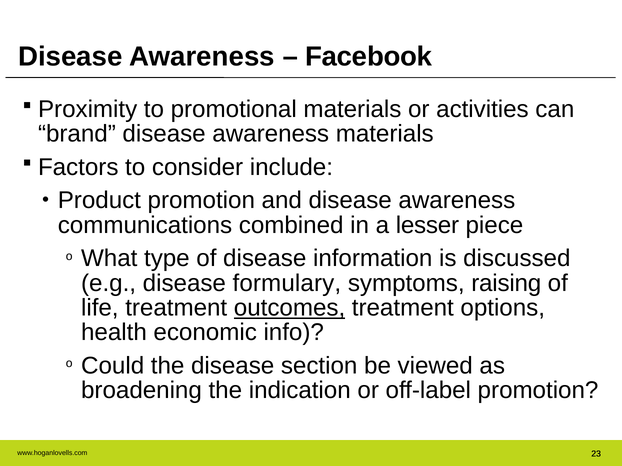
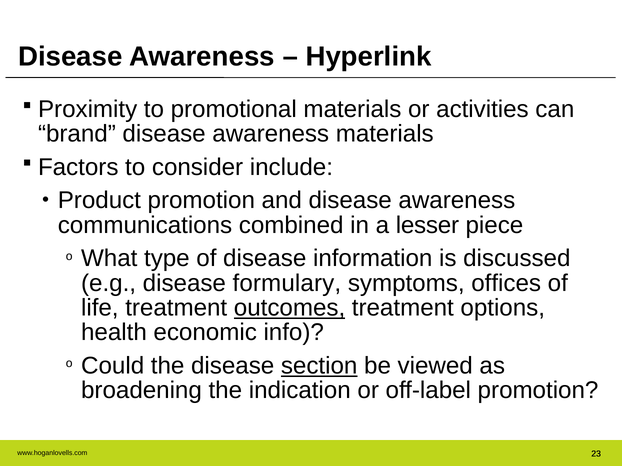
Facebook: Facebook -> Hyperlink
raising: raising -> offices
section underline: none -> present
